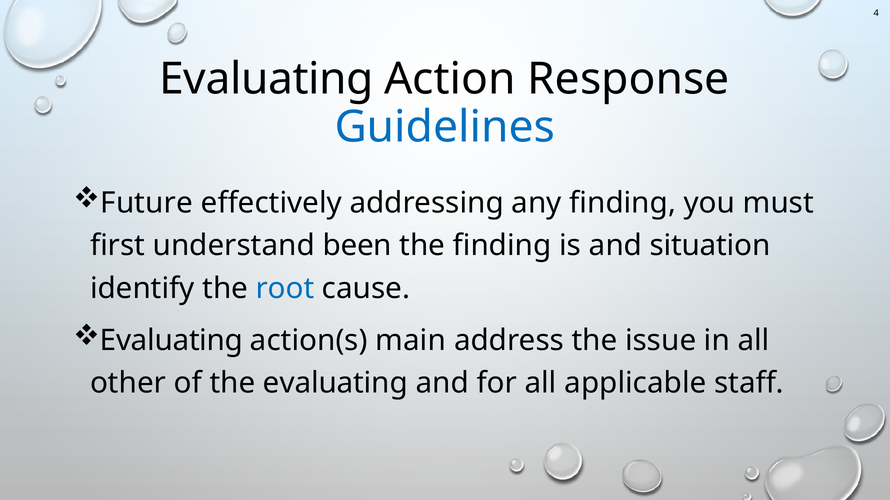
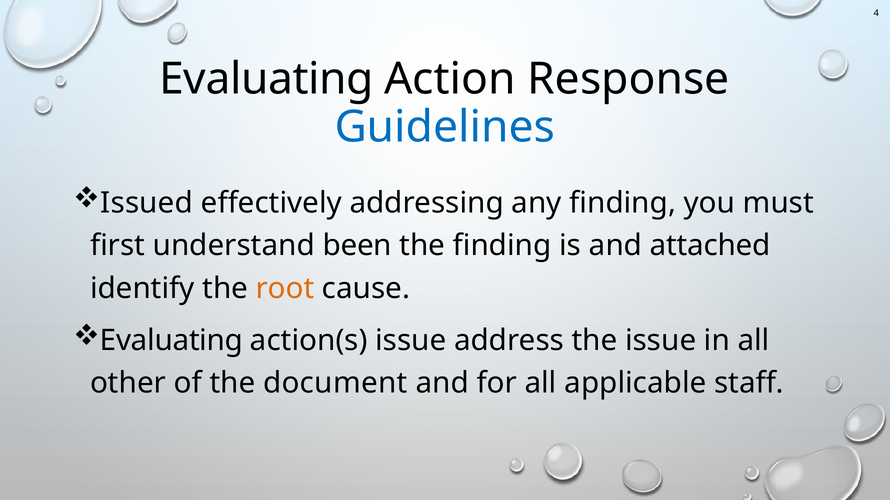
Future: Future -> Issued
situation: situation -> attached
root colour: blue -> orange
action(s main: main -> issue
the evaluating: evaluating -> document
